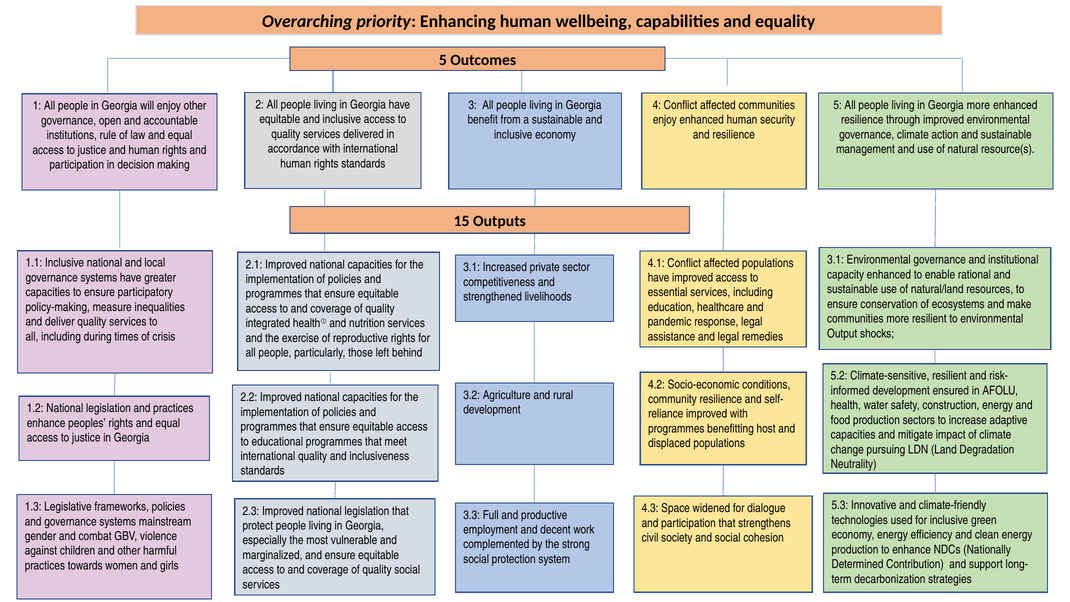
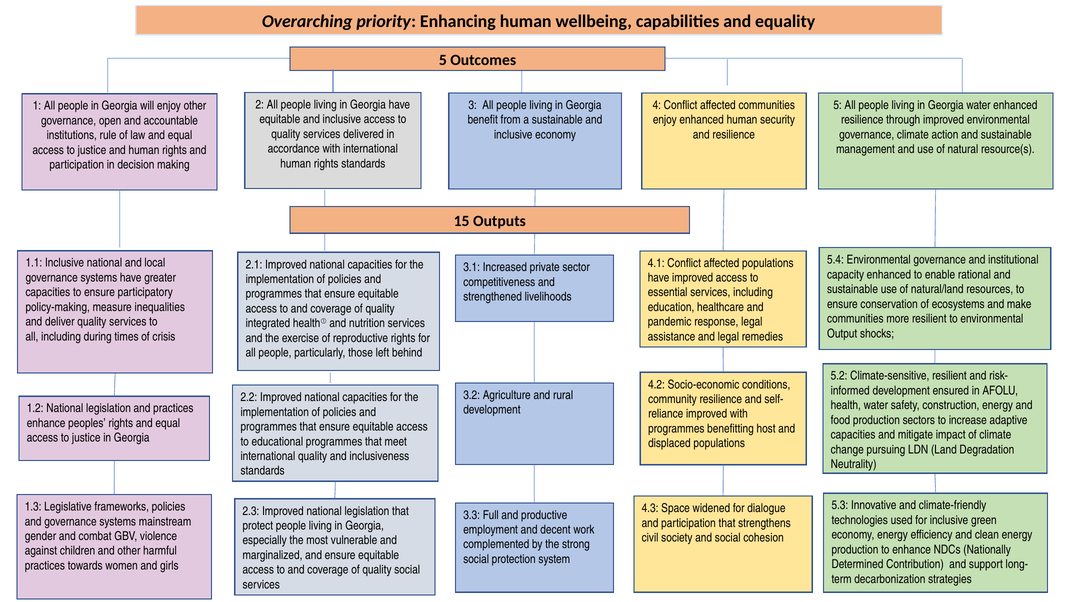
Georgia more: more -> water
3.1 at (835, 260): 3.1 -> 5.4
